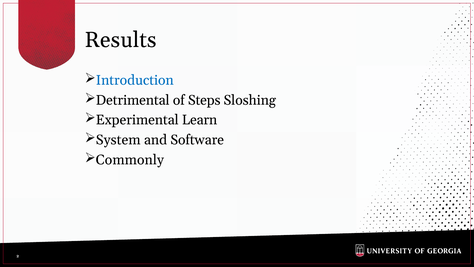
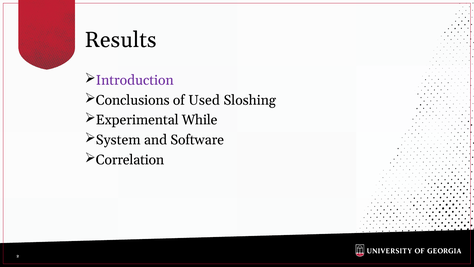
Introduction colour: blue -> purple
Detrimental: Detrimental -> Conclusions
Steps: Steps -> Used
Learn: Learn -> While
Commonly: Commonly -> Correlation
